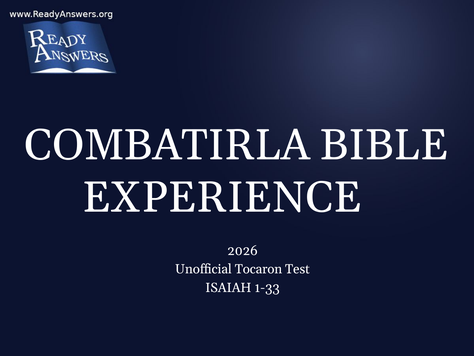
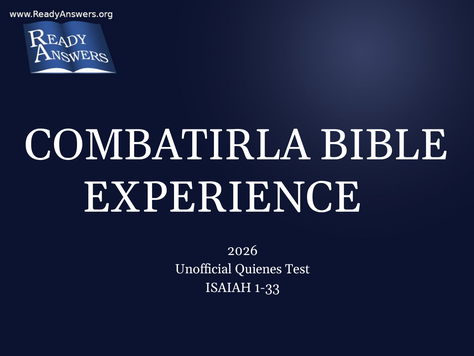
Tocaron: Tocaron -> Quienes
